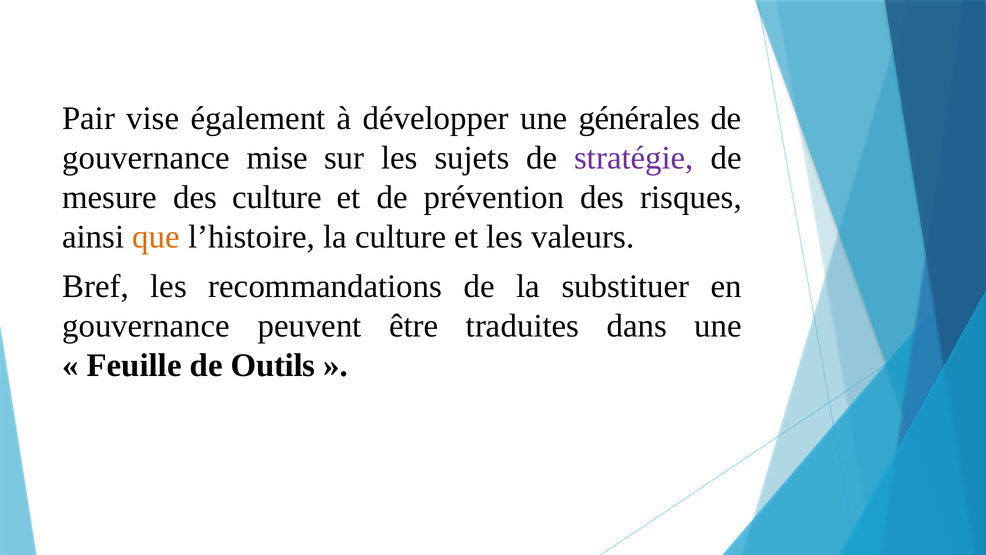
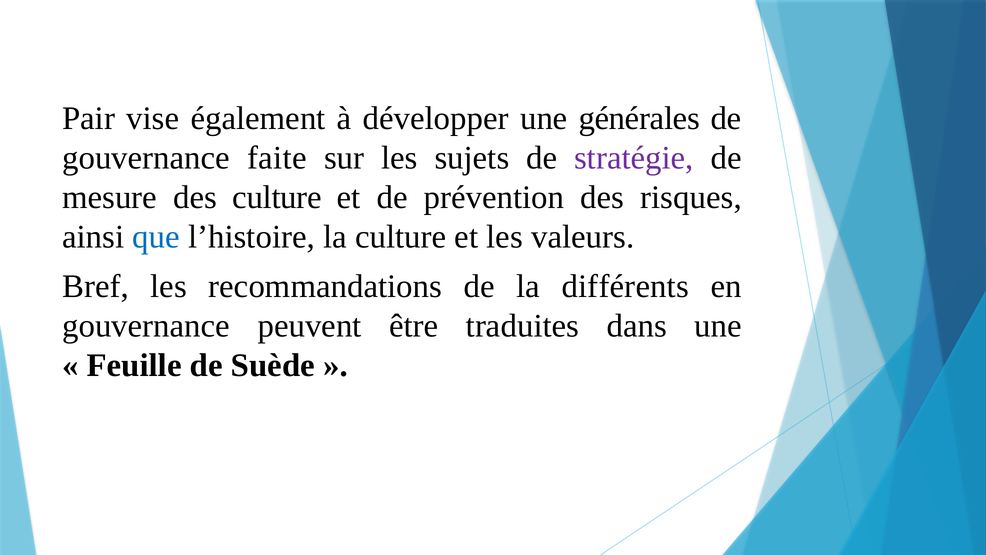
mise: mise -> faite
que colour: orange -> blue
substituer: substituer -> différents
Outils: Outils -> Suède
